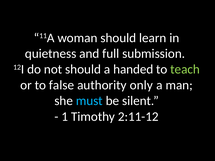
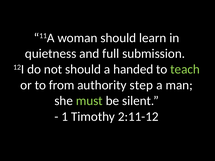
false: false -> from
only: only -> step
must colour: light blue -> light green
